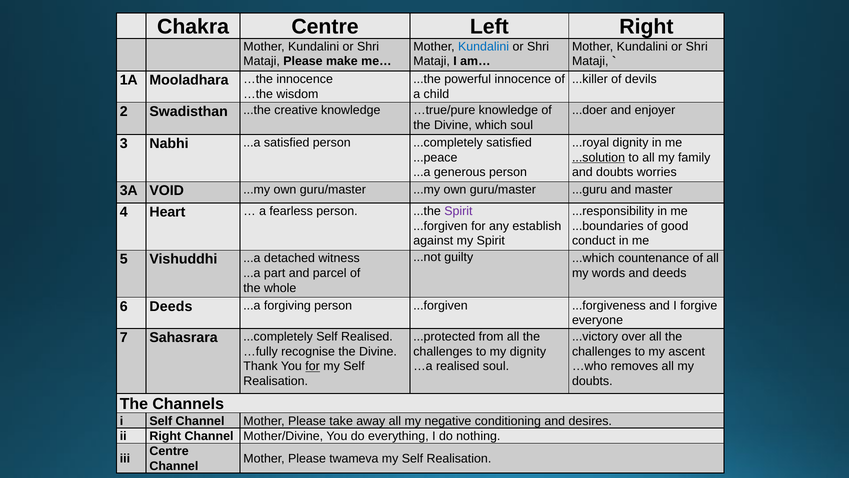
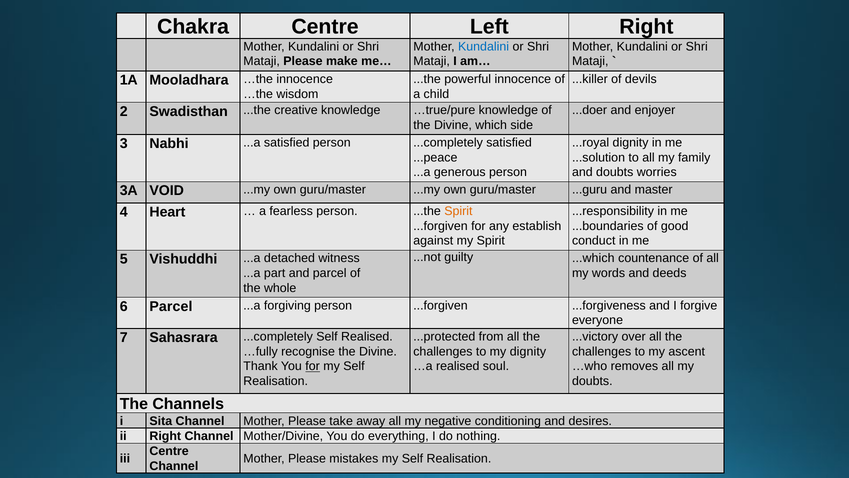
which soul: soul -> side
...solution underline: present -> none
Spirit at (458, 211) colour: purple -> orange
6 Deeds: Deeds -> Parcel
i Self: Self -> Sita
twameva: twameva -> mistakes
